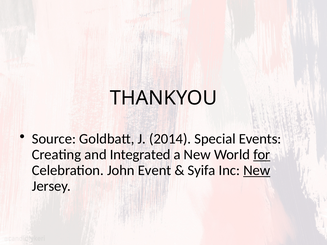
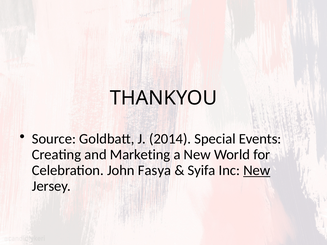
Integrated: Integrated -> Marketing
for underline: present -> none
Event: Event -> Fasya
